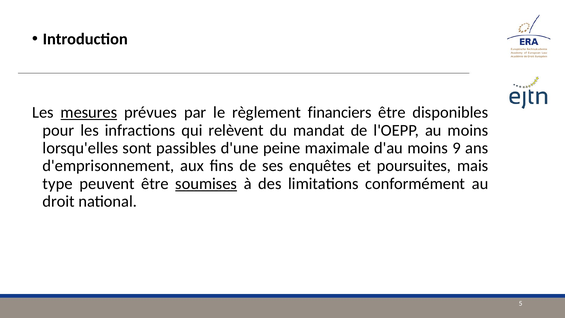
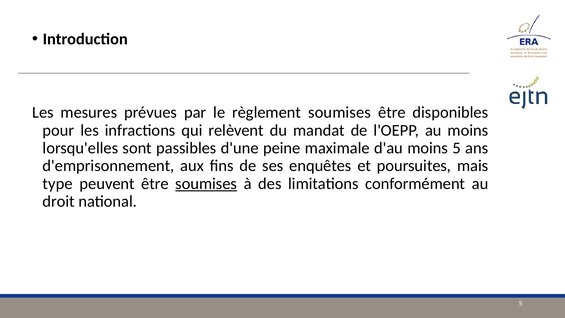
mesures underline: present -> none
règlement financiers: financiers -> soumises
moins 9: 9 -> 5
